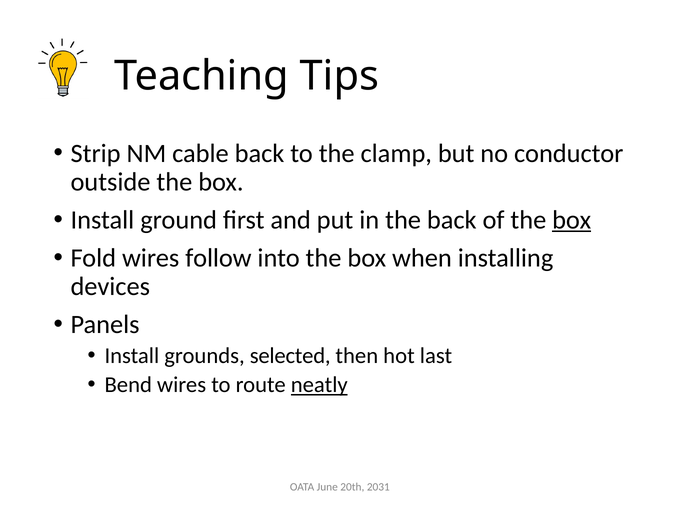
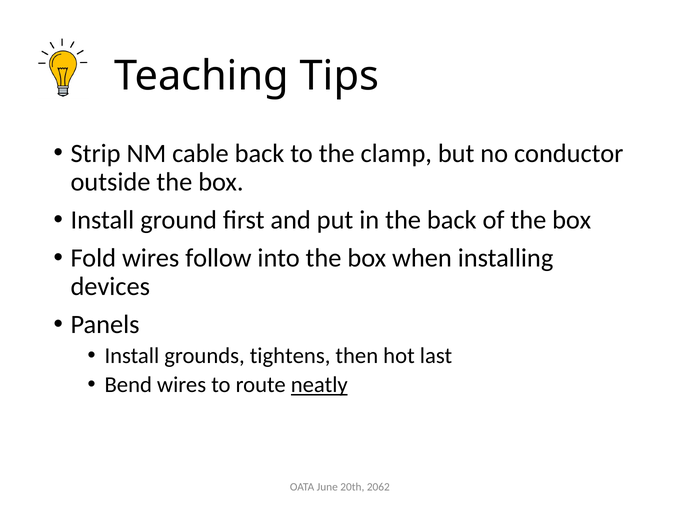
box at (572, 220) underline: present -> none
selected: selected -> tightens
2031: 2031 -> 2062
